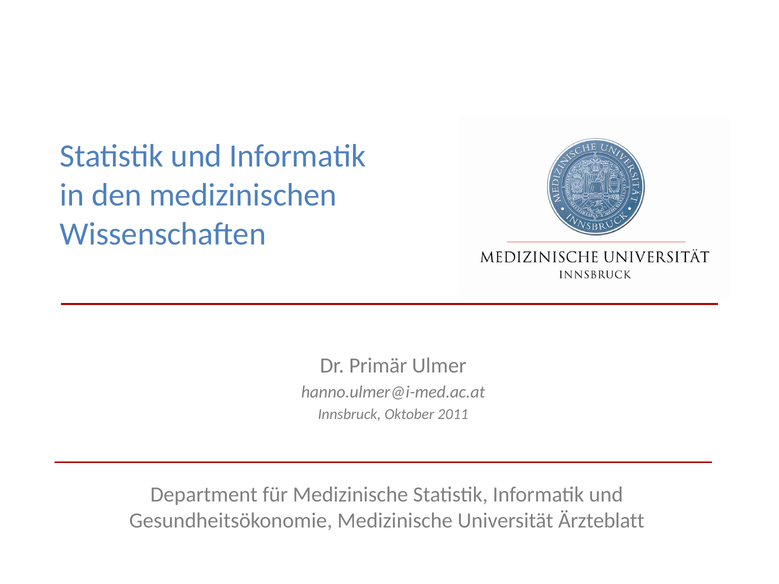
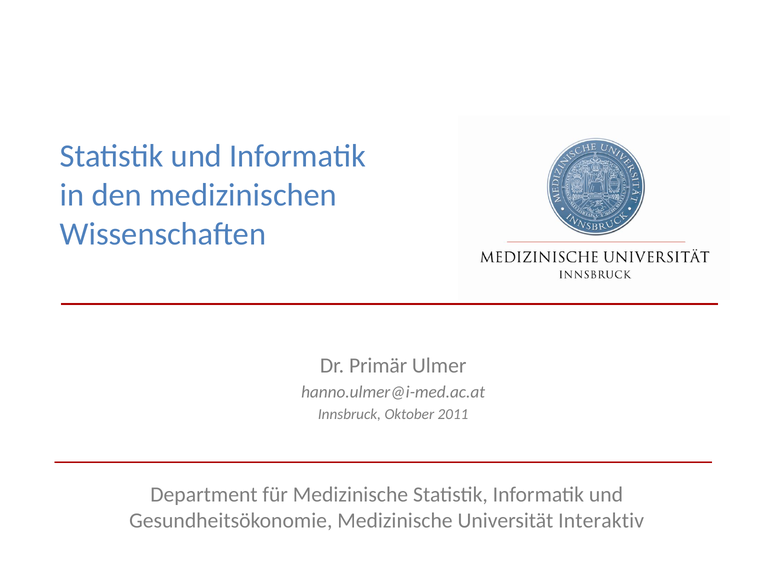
Ärzteblatt: Ärzteblatt -> Interaktiv
